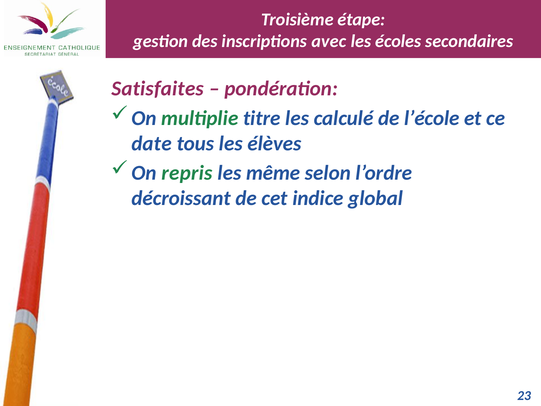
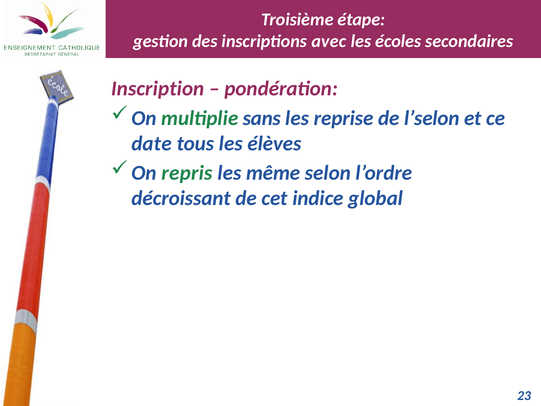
Satisfaites: Satisfaites -> Inscription
titre: titre -> sans
calculé: calculé -> reprise
l’école: l’école -> l’selon
